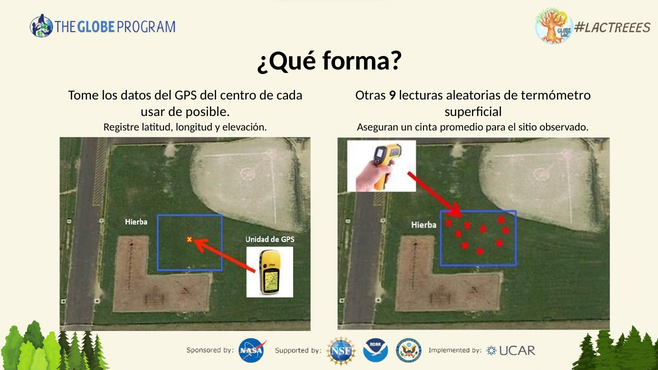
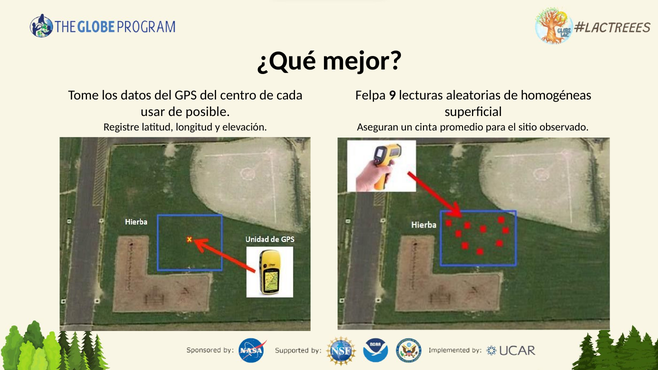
forma: forma -> mejor
Otras: Otras -> Felpa
termómetro: termómetro -> homogéneas
